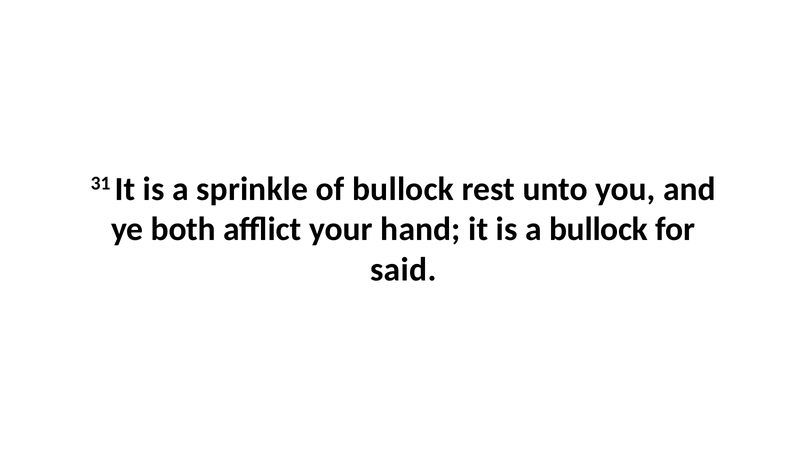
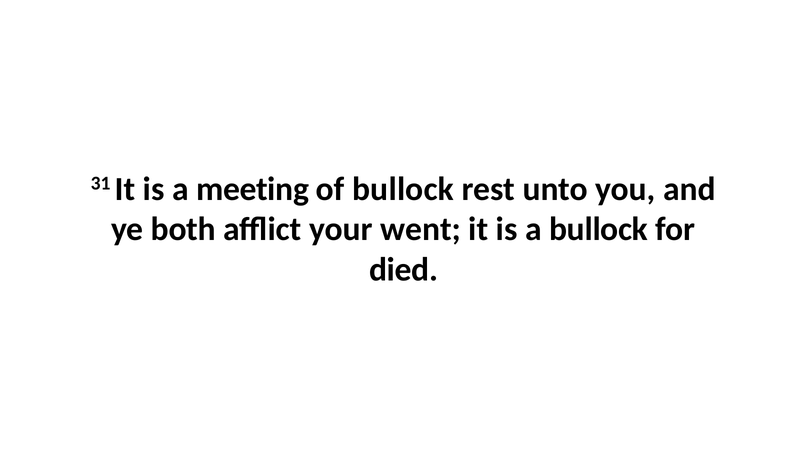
sprinkle: sprinkle -> meeting
hand: hand -> went
said: said -> died
